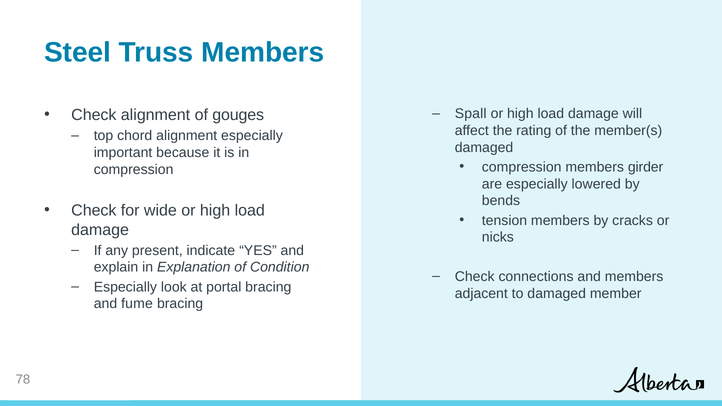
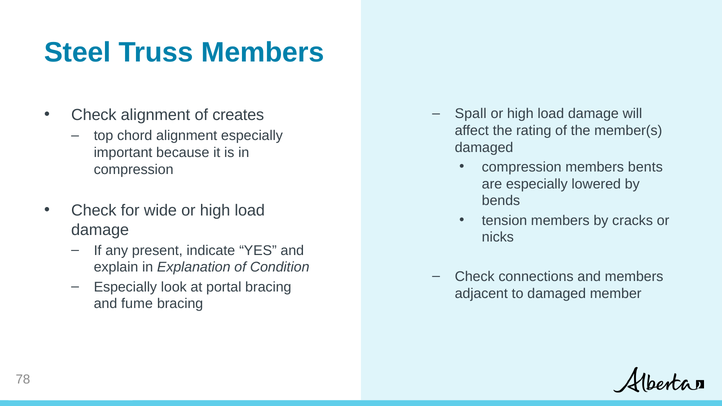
gouges: gouges -> creates
girder: girder -> bents
